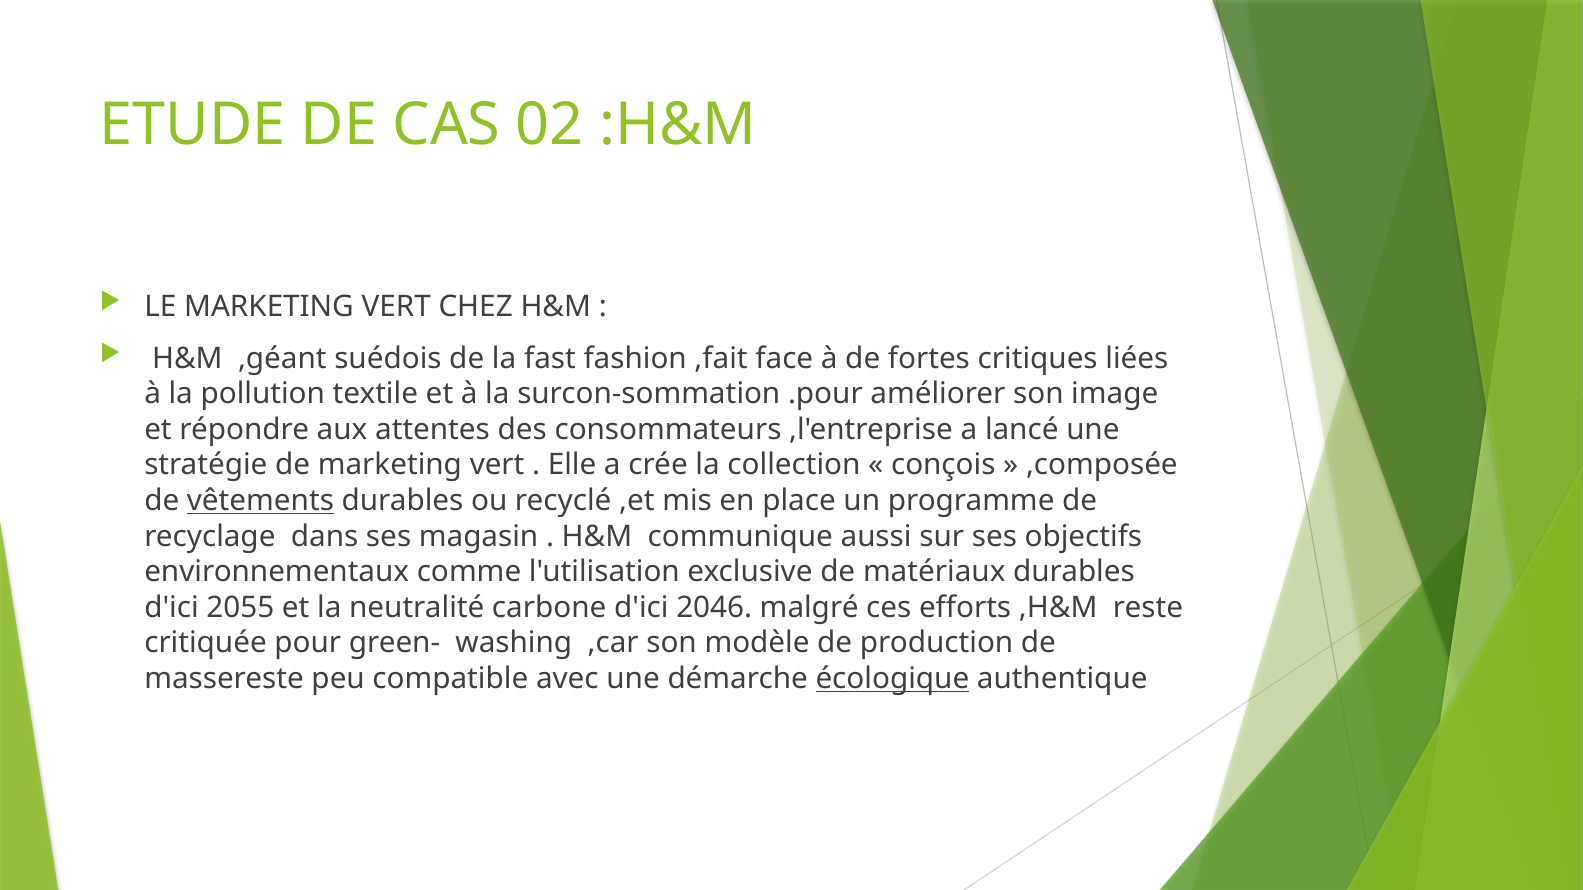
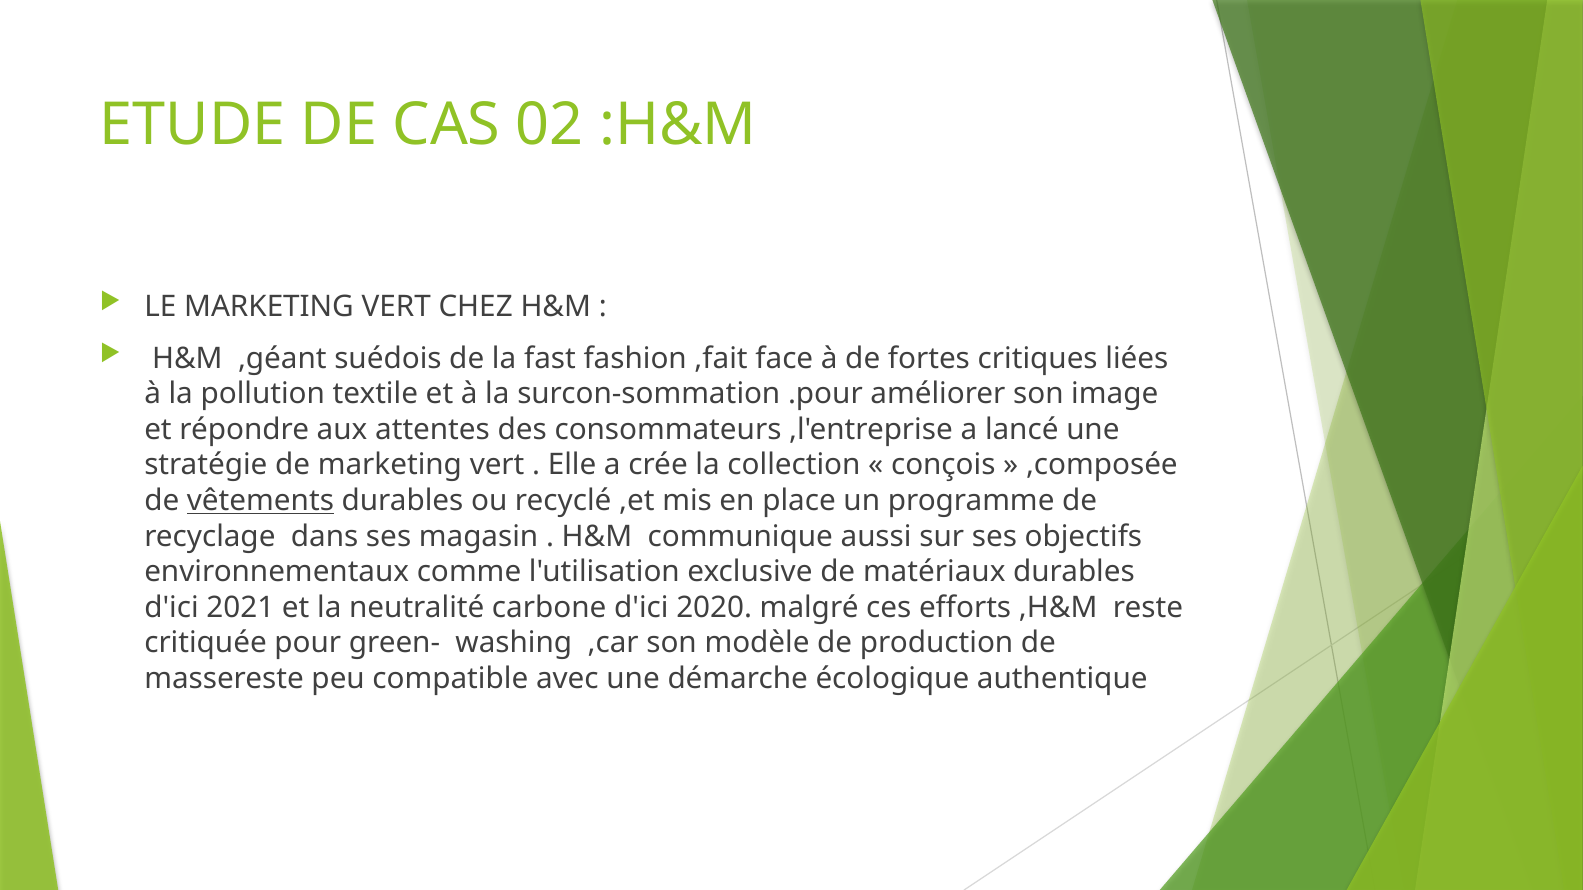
2055: 2055 -> 2021
2046: 2046 -> 2020
écologique underline: present -> none
